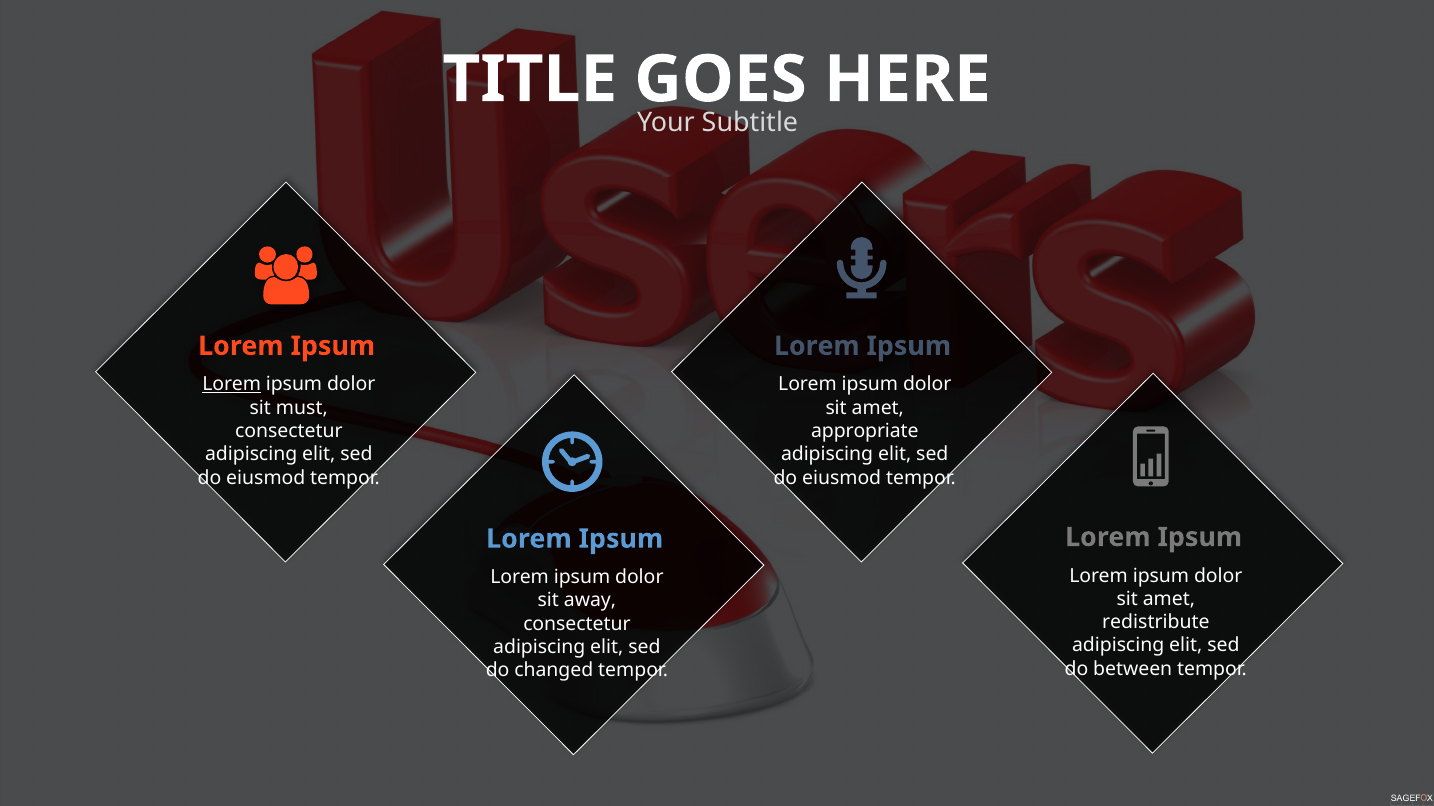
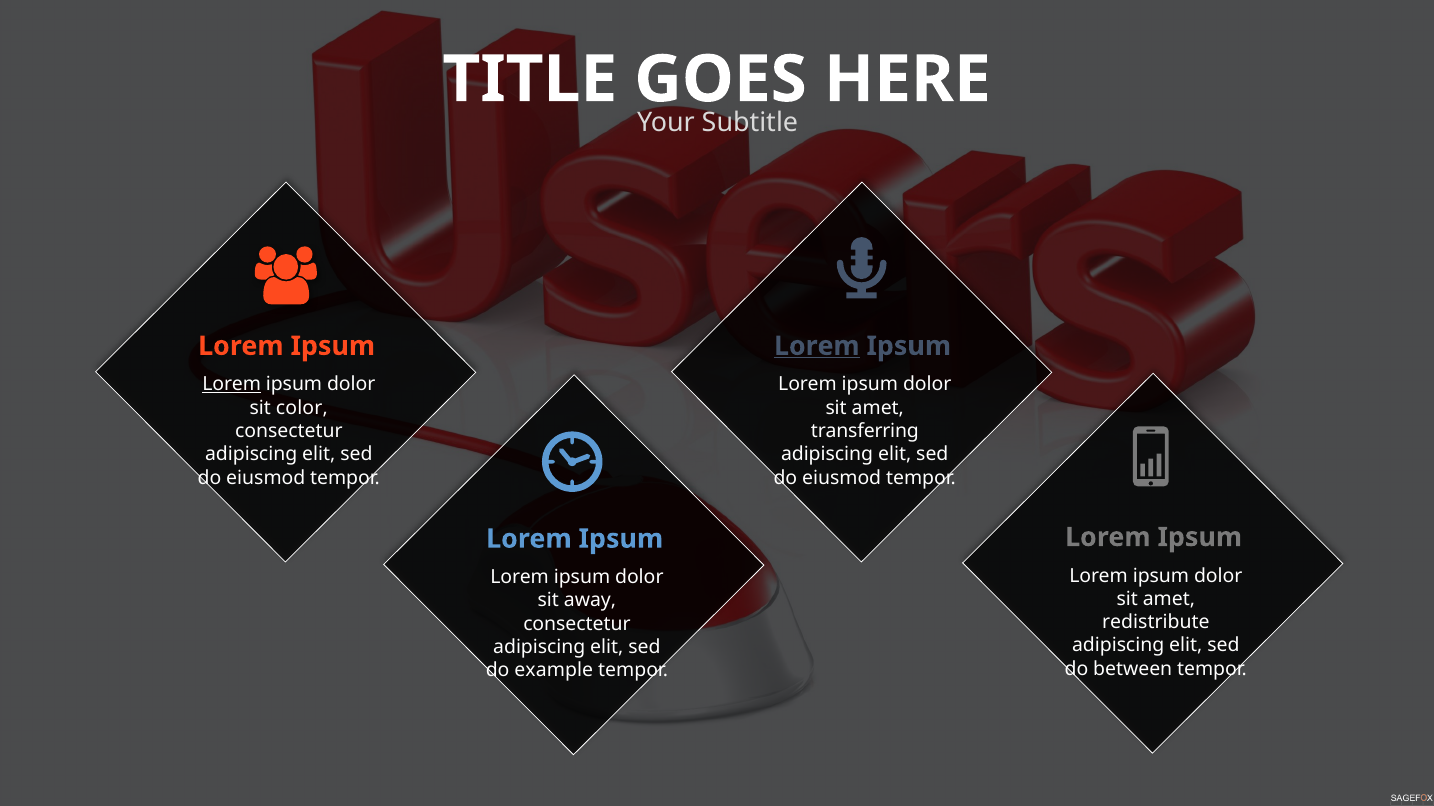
Lorem at (817, 346) underline: none -> present
must: must -> color
appropriate: appropriate -> transferring
changed: changed -> example
